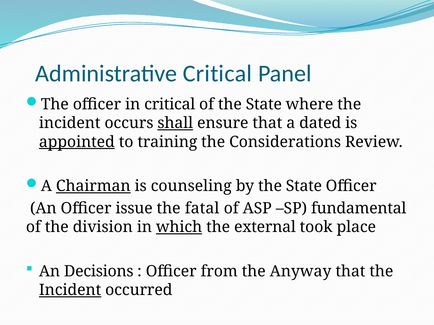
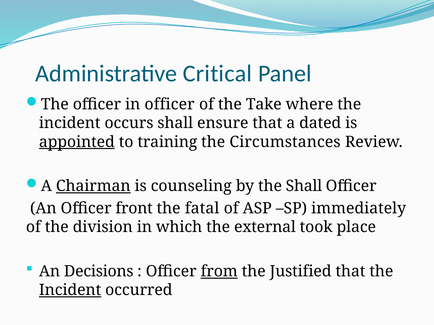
in critical: critical -> officer
of the State: State -> Take
shall at (175, 123) underline: present -> none
Considerations: Considerations -> Circumstances
by the State: State -> Shall
issue: issue -> front
fundamental: fundamental -> immediately
which underline: present -> none
from underline: none -> present
Anyway: Anyway -> Justified
